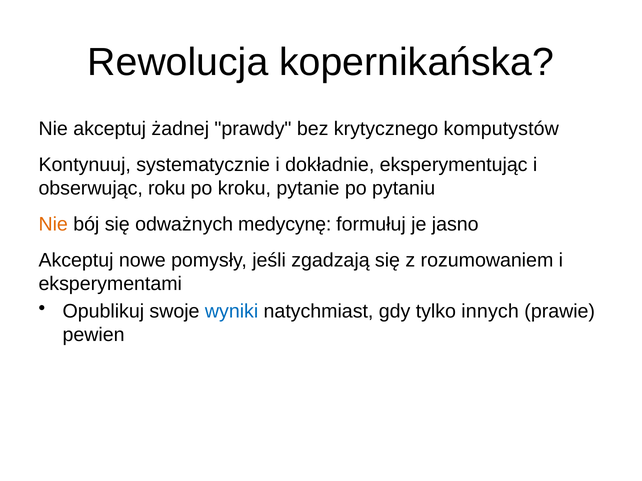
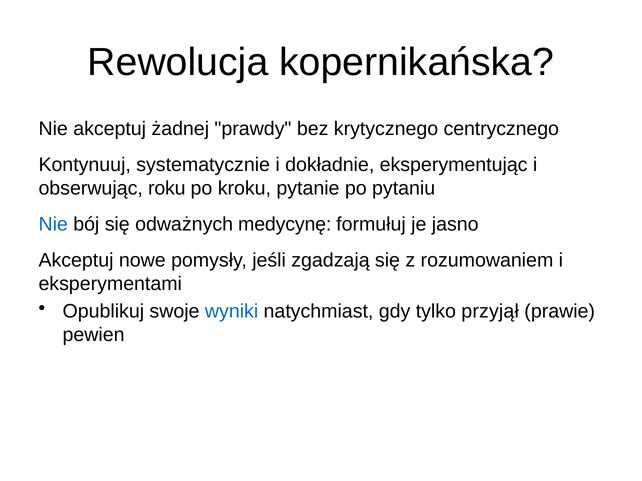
komputystów: komputystów -> centrycznego
Nie at (53, 225) colour: orange -> blue
innych: innych -> przyjął
